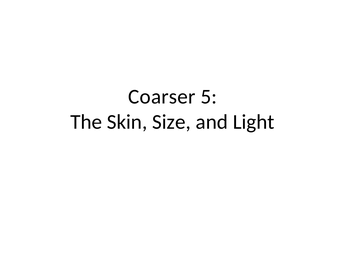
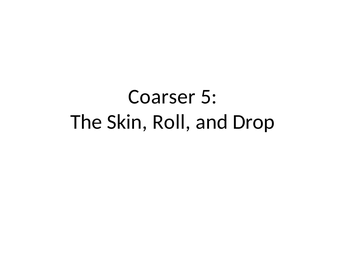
Size: Size -> Roll
Light: Light -> Drop
